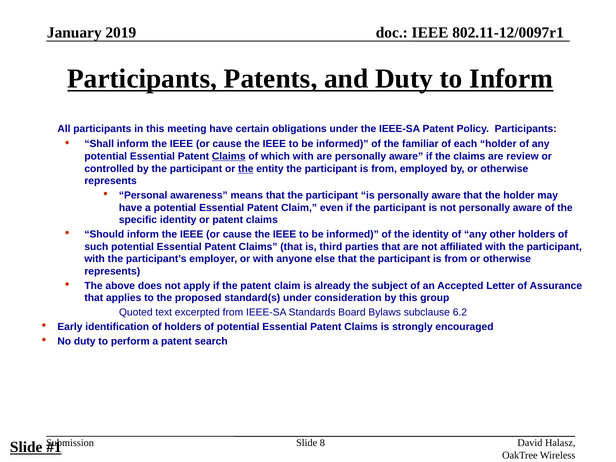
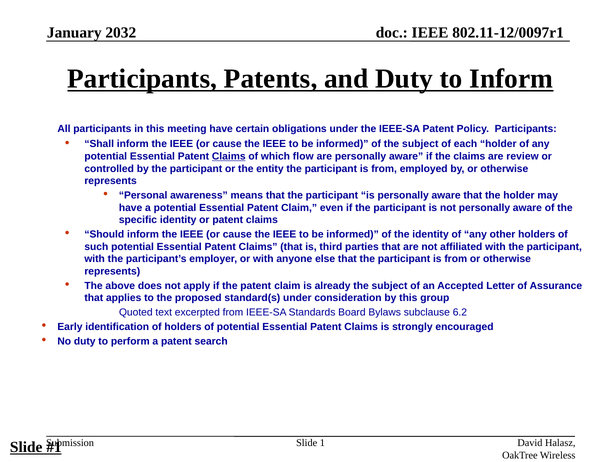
2019: 2019 -> 2032
of the familiar: familiar -> subject
which with: with -> flow
the at (246, 169) underline: present -> none
8: 8 -> 1
